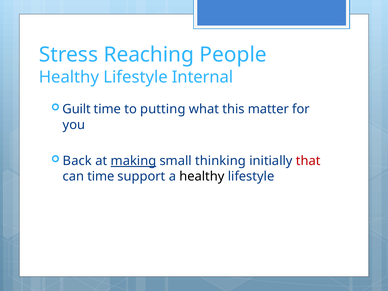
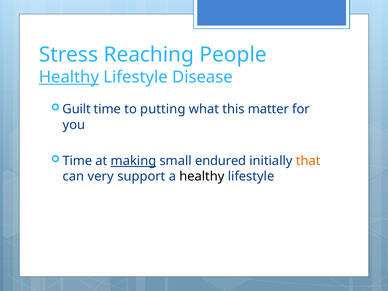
Healthy at (69, 77) underline: none -> present
Internal: Internal -> Disease
Back at (77, 161): Back -> Time
thinking: thinking -> endured
that colour: red -> orange
can time: time -> very
